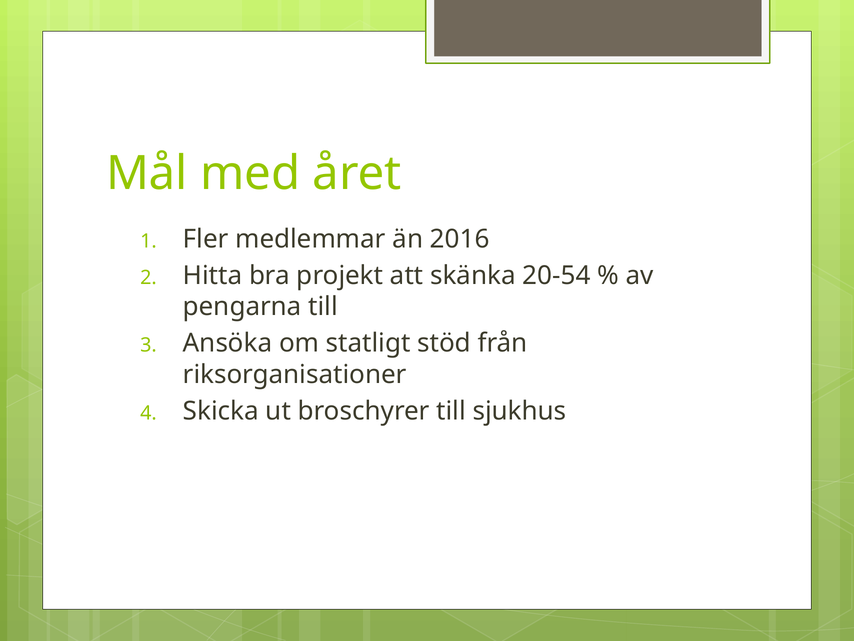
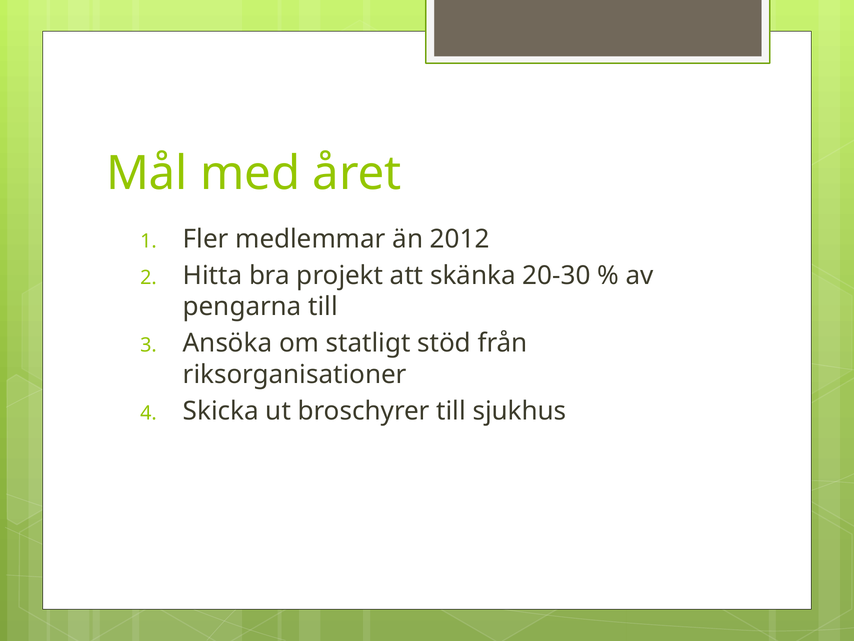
2016: 2016 -> 2012
20-54: 20-54 -> 20-30
